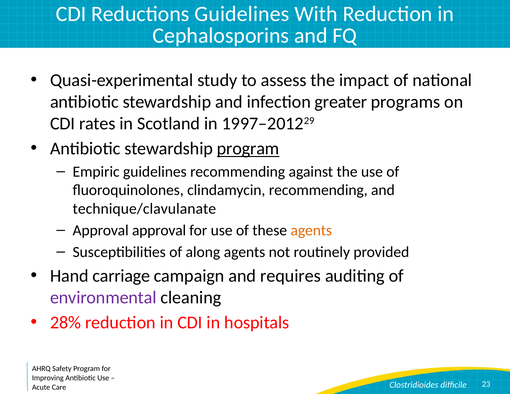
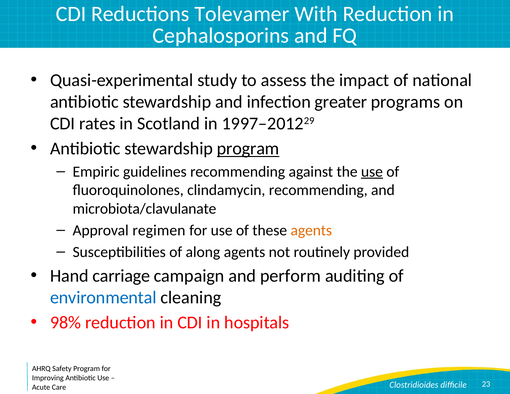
Reductions Guidelines: Guidelines -> Tolevamer
use at (372, 172) underline: none -> present
technique/clavulanate: technique/clavulanate -> microbiota/clavulanate
Approval approval: approval -> regimen
requires: requires -> perform
environmental colour: purple -> blue
28%: 28% -> 98%
